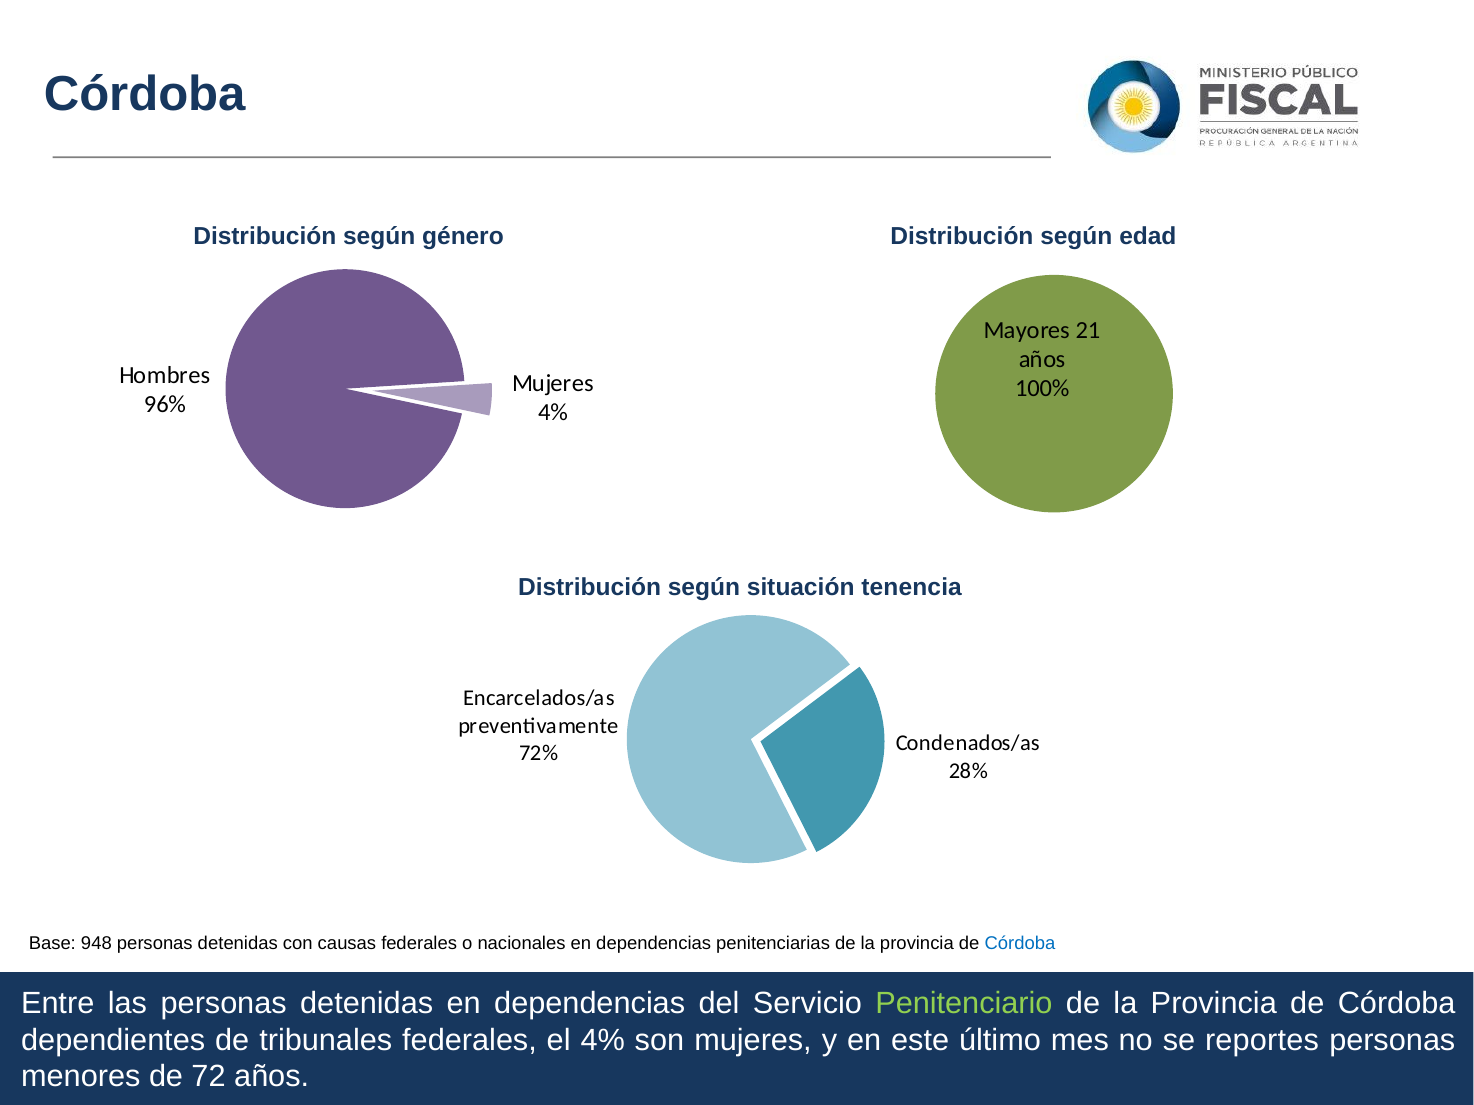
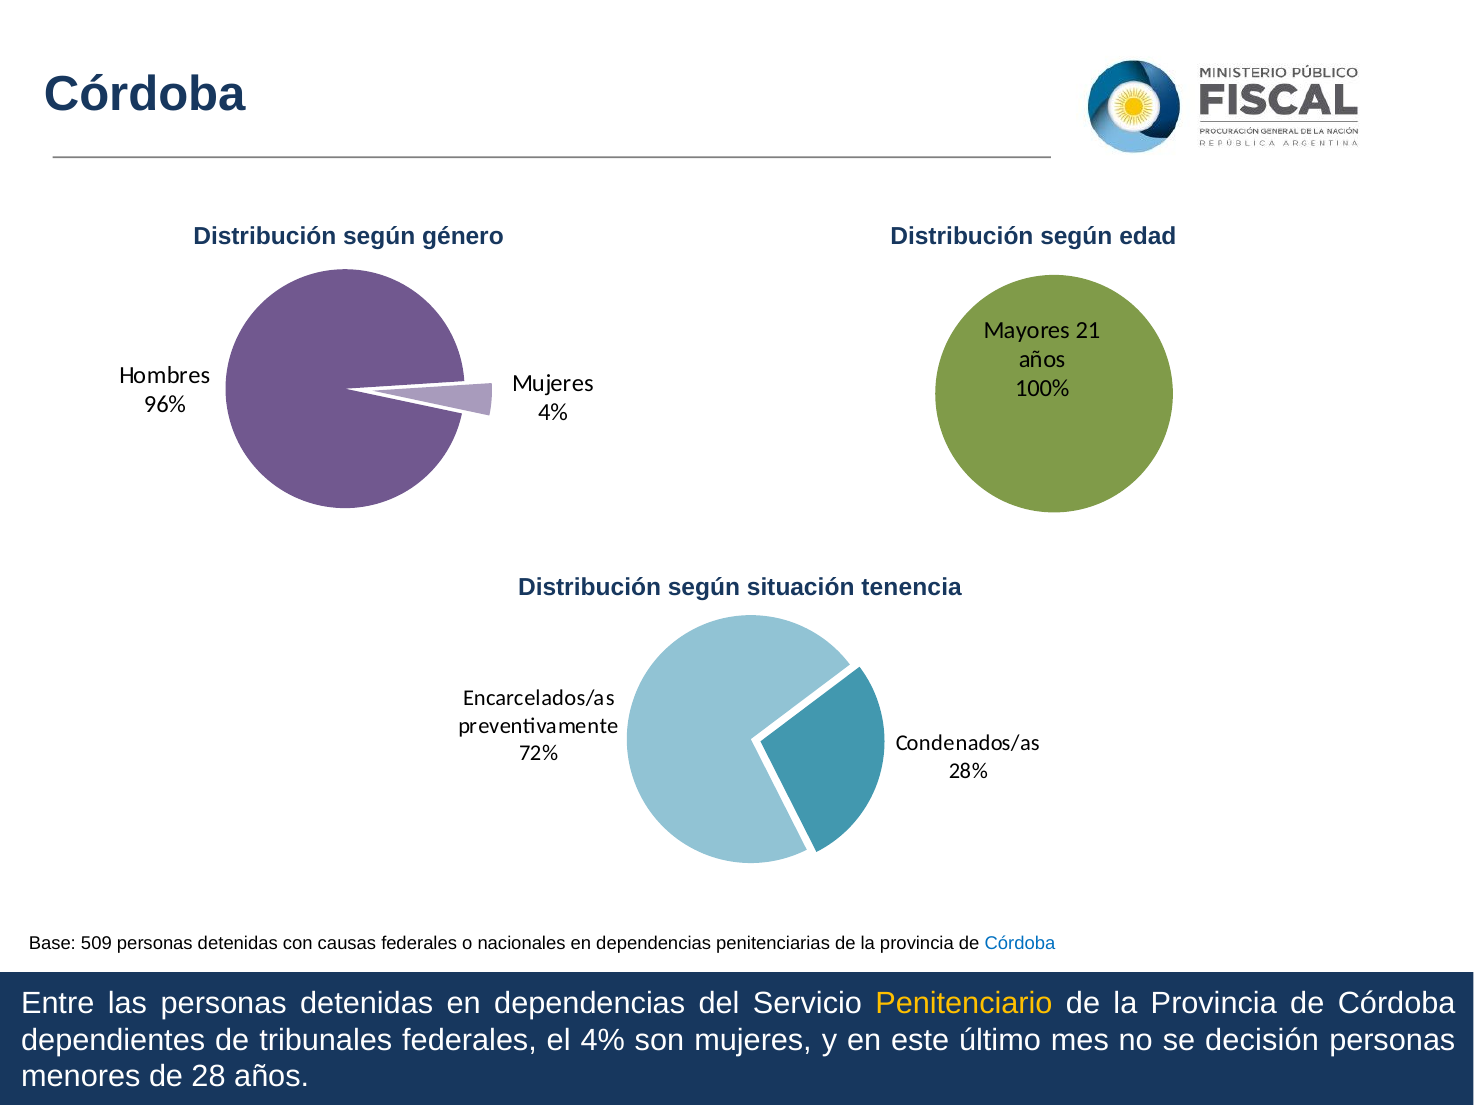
948: 948 -> 509
Penitenciario colour: light green -> yellow
reportes: reportes -> decisión
72: 72 -> 28
